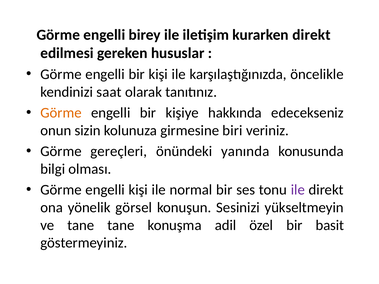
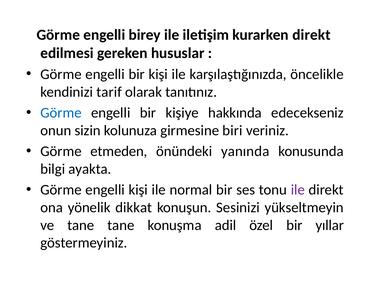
saat: saat -> tarif
Görme at (61, 113) colour: orange -> blue
gereçleri: gereçleri -> etmeden
olması: olması -> ayakta
görsel: görsel -> dikkat
basit: basit -> yıllar
